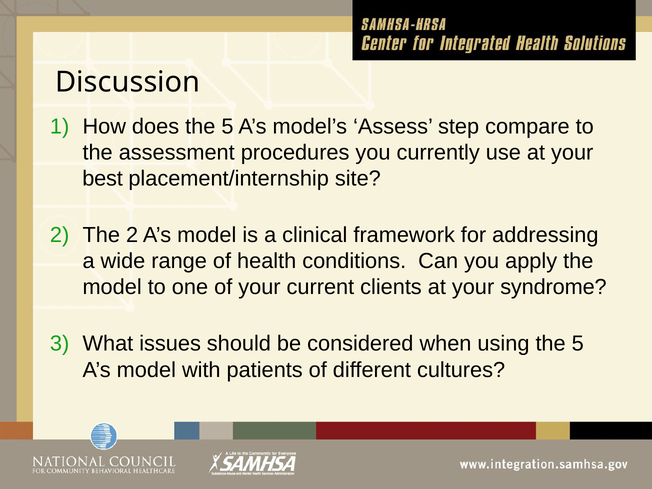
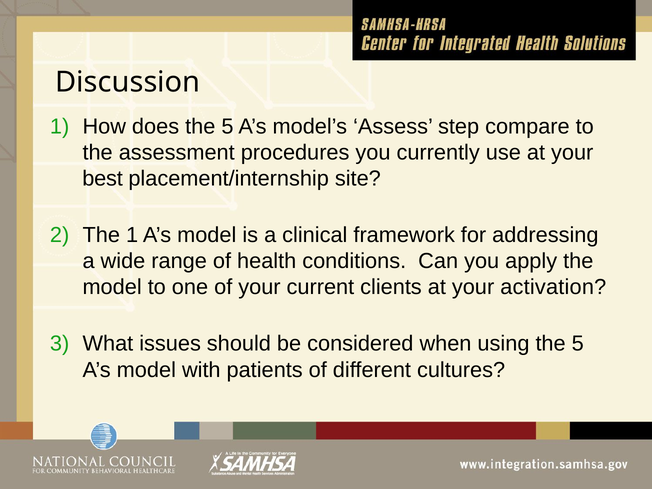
The 2: 2 -> 1
syndrome: syndrome -> activation
